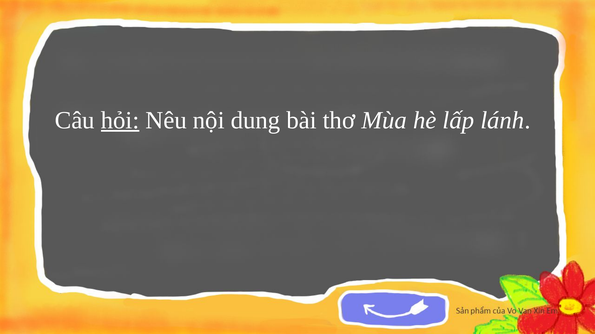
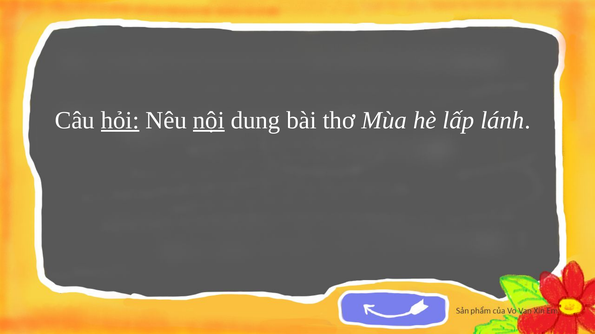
nội underline: none -> present
